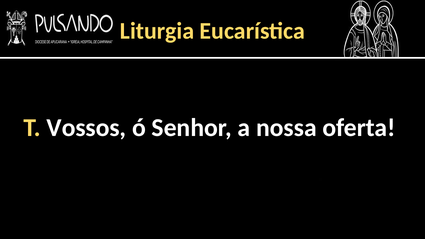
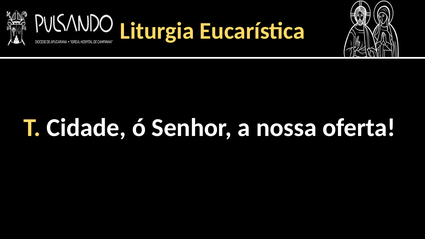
Vossos: Vossos -> Cidade
